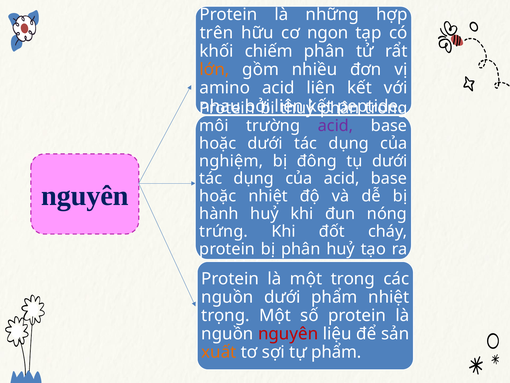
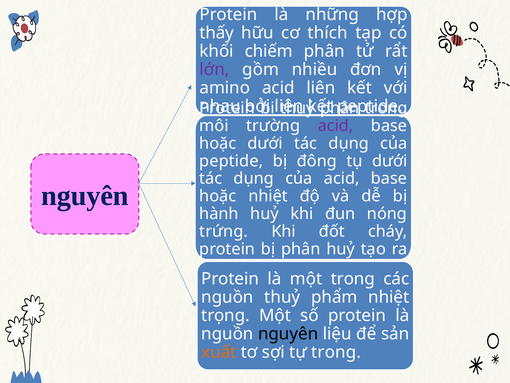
trên: trên -> thấy
ngọn: ngọn -> thích
lớn colour: orange -> purple
nghiệm at (231, 161): nghiệm -> peptide
nguồn dưới: dưới -> thuỷ
nguyên at (288, 333) colour: red -> black
tự phẩm: phẩm -> trọng
